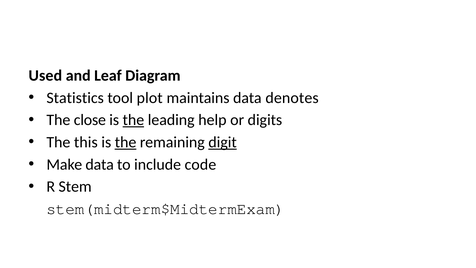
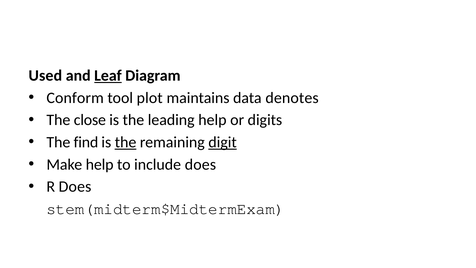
Leaf underline: none -> present
Statistics: Statistics -> Conform
the at (133, 120) underline: present -> none
this: this -> find
Make data: data -> help
include code: code -> does
R Stem: Stem -> Does
